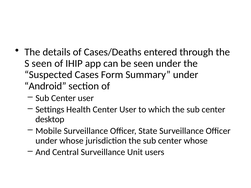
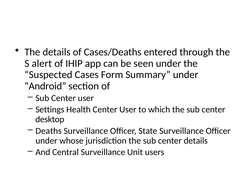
S seen: seen -> alert
Mobile: Mobile -> Deaths
center whose: whose -> details
